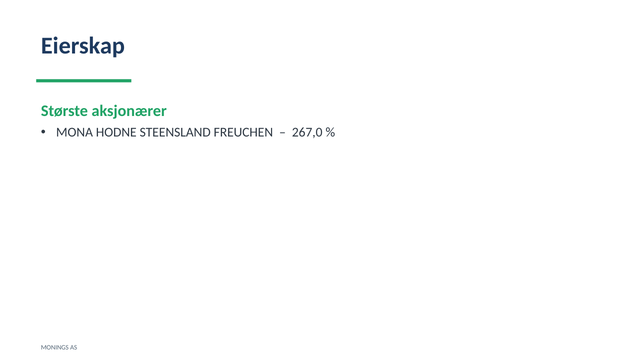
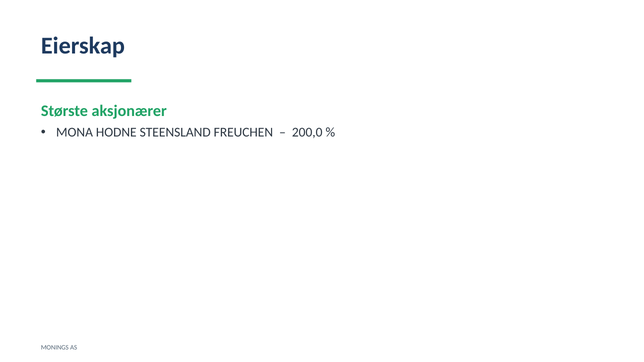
267,0: 267,0 -> 200,0
